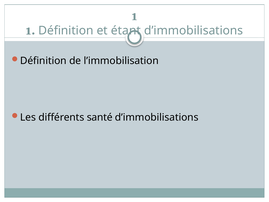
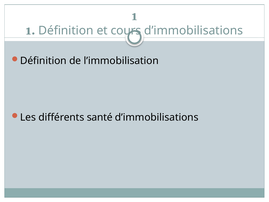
étant: étant -> cours
